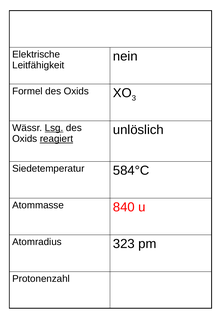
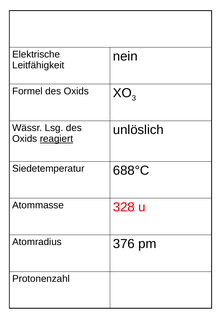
Lsg underline: present -> none
584°C: 584°C -> 688°C
840: 840 -> 328
323: 323 -> 376
